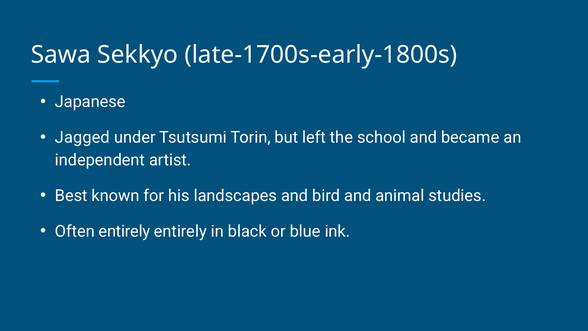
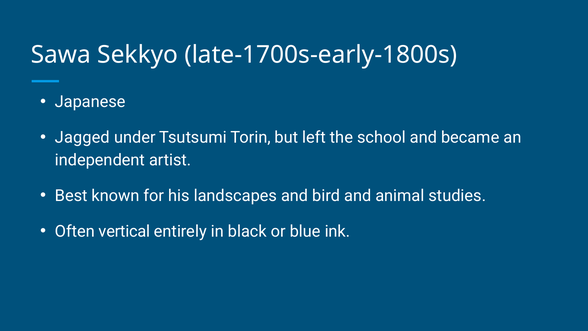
Often entirely: entirely -> vertical
